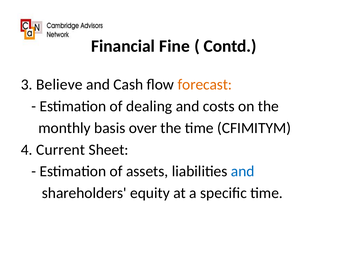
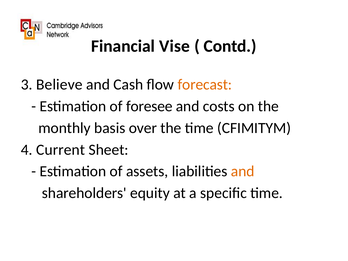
Fine: Fine -> Vise
dealing: dealing -> foresee
and at (243, 171) colour: blue -> orange
